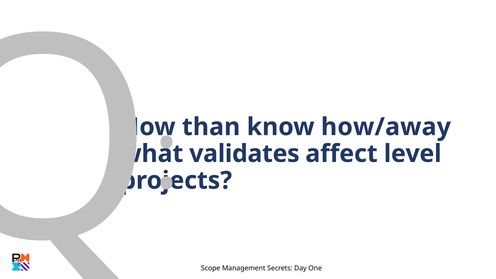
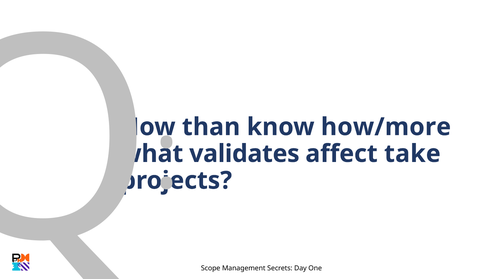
how/away: how/away -> how/more
level: level -> take
